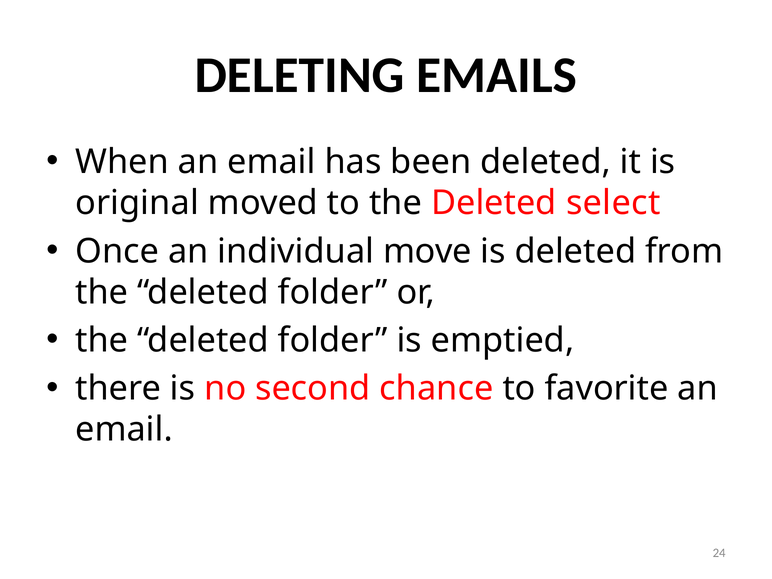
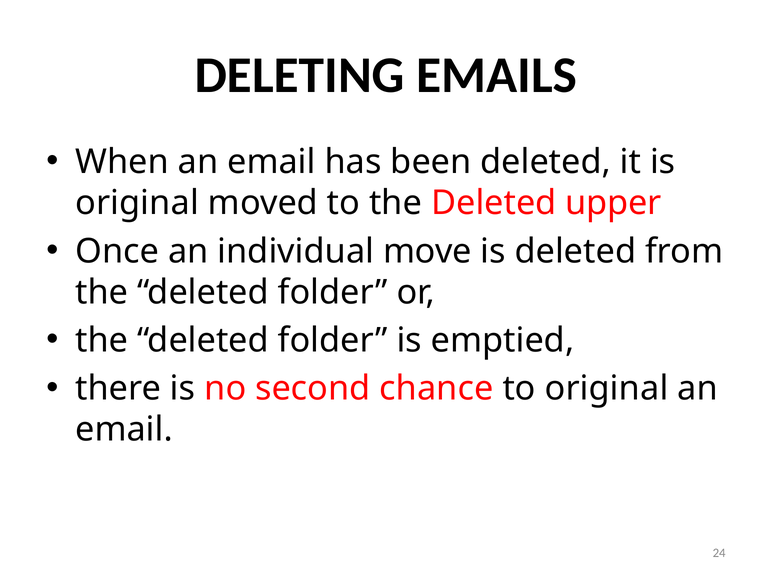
select: select -> upper
to favorite: favorite -> original
